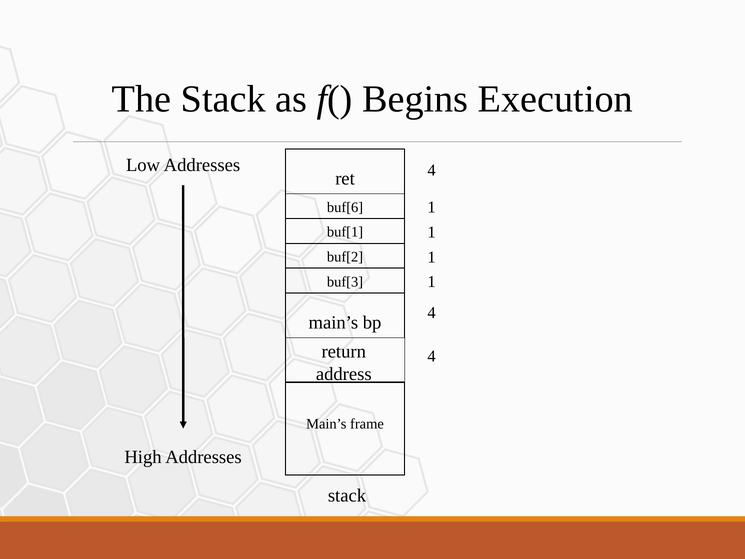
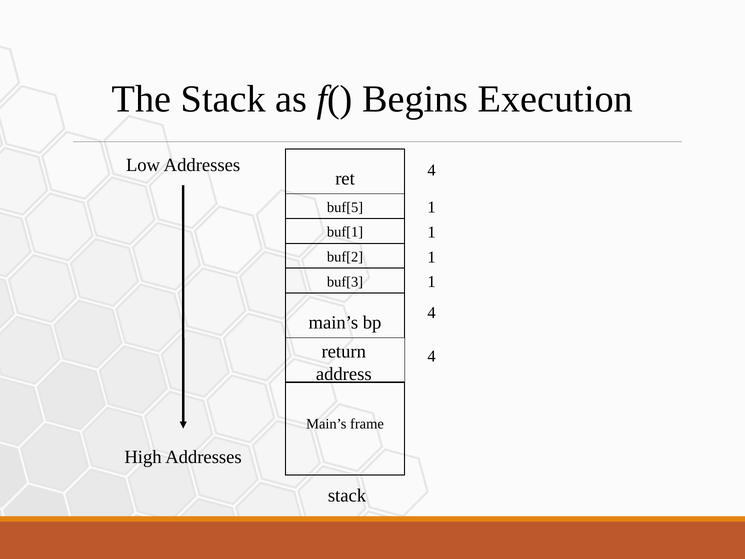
buf[6: buf[6 -> buf[5
